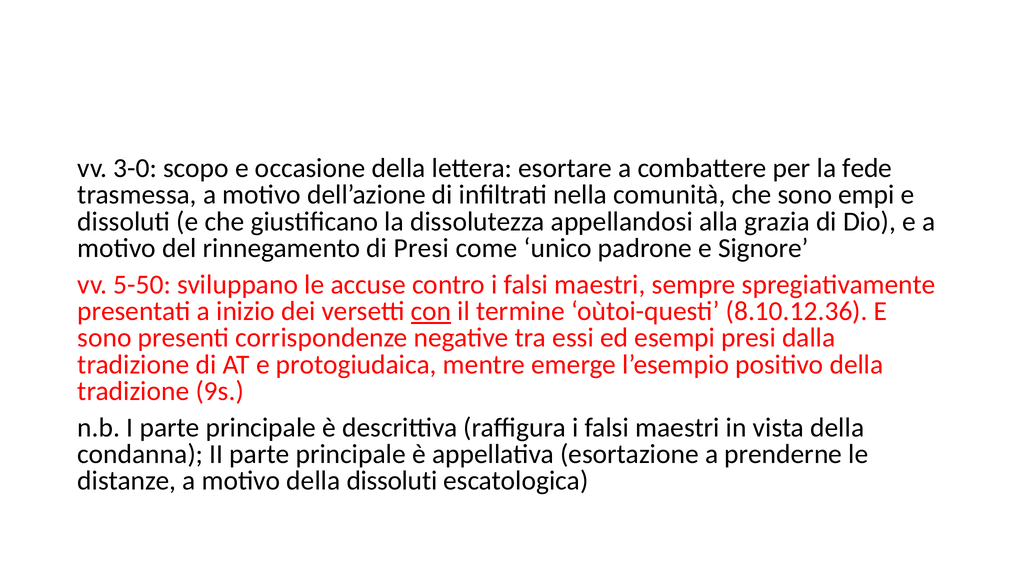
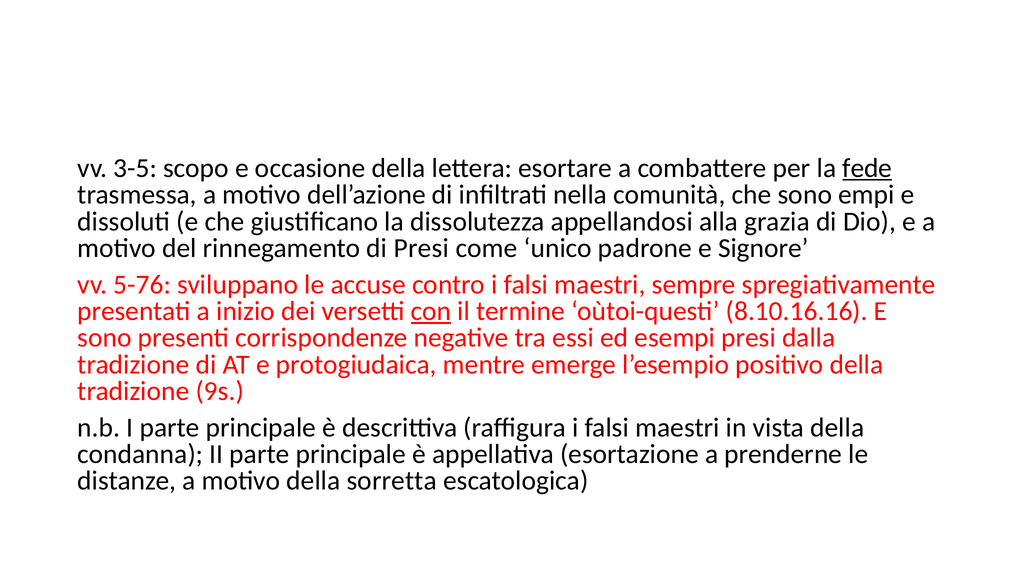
3-0: 3-0 -> 3-5
fede underline: none -> present
5-50: 5-50 -> 5-76
8.10.12.36: 8.10.12.36 -> 8.10.16.16
della dissoluti: dissoluti -> sorretta
